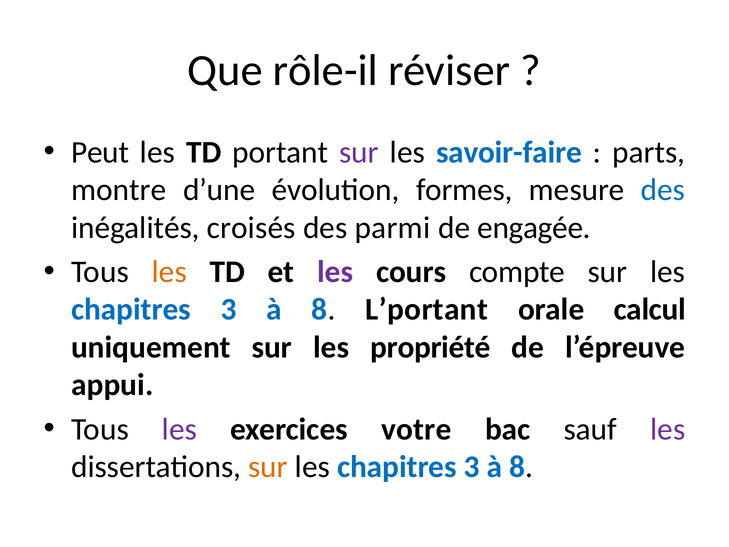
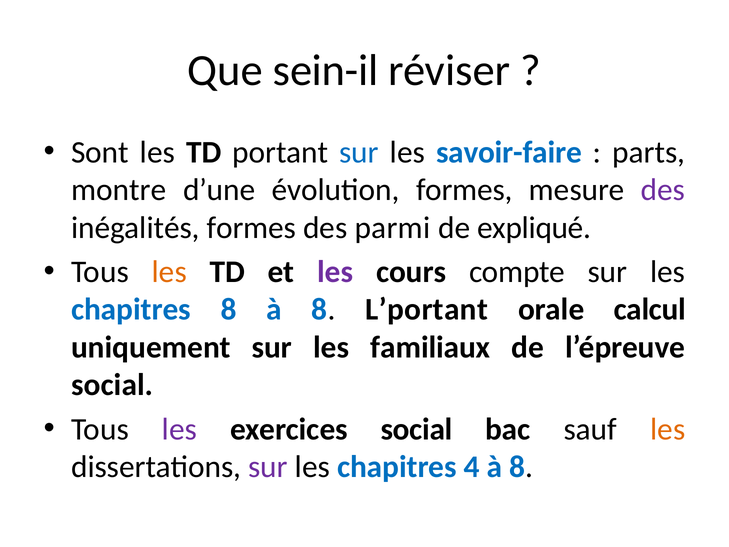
rôle-il: rôle-il -> sein-il
Peut: Peut -> Sont
sur at (359, 152) colour: purple -> blue
des at (663, 190) colour: blue -> purple
inégalités croisés: croisés -> formes
engagée: engagée -> expliqué
3 at (228, 309): 3 -> 8
propriété: propriété -> familiaux
appui at (112, 385): appui -> social
exercices votre: votre -> social
les at (668, 429) colour: purple -> orange
sur at (268, 467) colour: orange -> purple
3 at (472, 467): 3 -> 4
